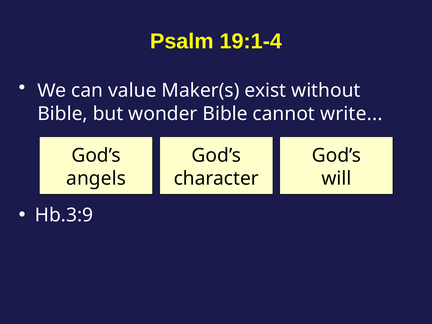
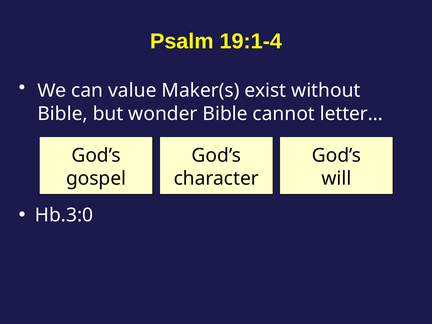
write: write -> letter
angels: angels -> gospel
Hb.3:9: Hb.3:9 -> Hb.3:0
